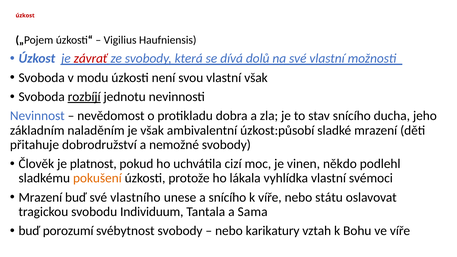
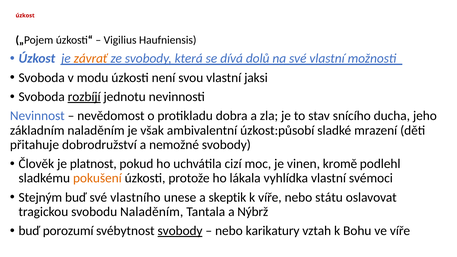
závrať colour: red -> orange
vlastní však: však -> jaksi
někdo: někdo -> kromě
Mrazení at (40, 197): Mrazení -> Stejným
a snícího: snícího -> skeptik
svobodu Individuum: Individuum -> Naladěním
Sama: Sama -> Nýbrž
svobody at (180, 231) underline: none -> present
